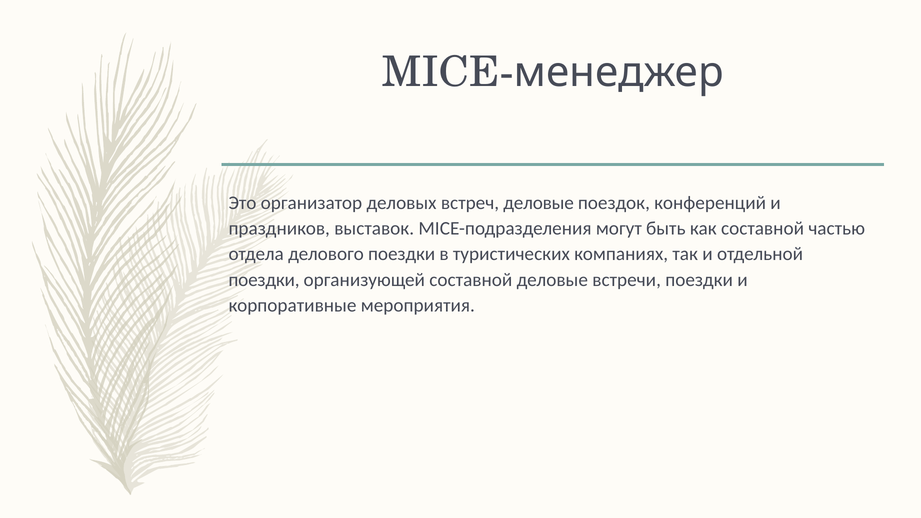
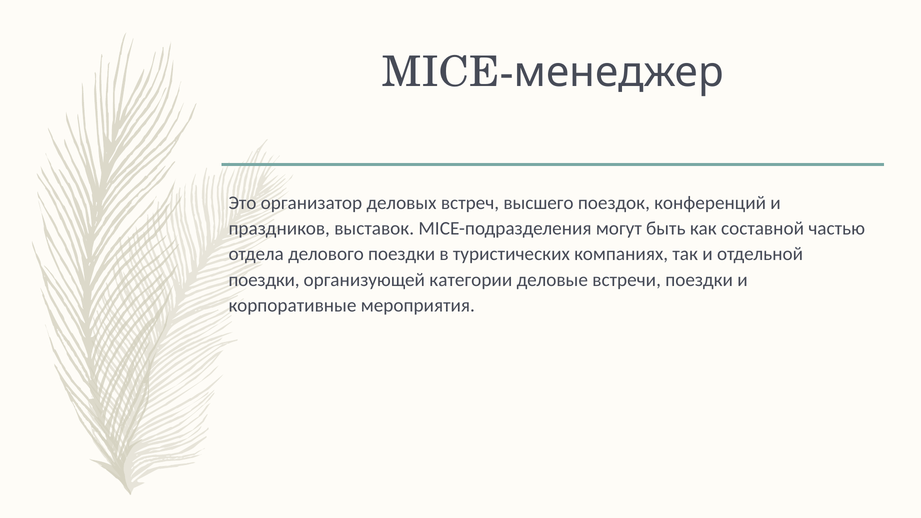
встреч деловые: деловые -> высшего
организующей составной: составной -> категории
